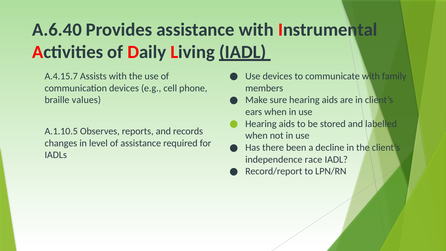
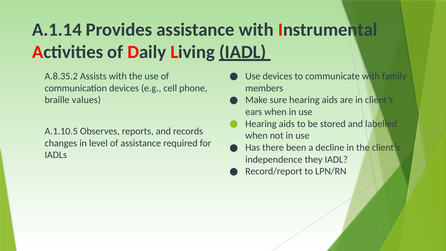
A.6.40: A.6.40 -> A.1.14
A.4.15.7: A.4.15.7 -> A.8.35.2
race: race -> they
